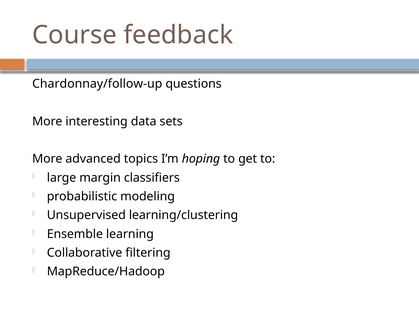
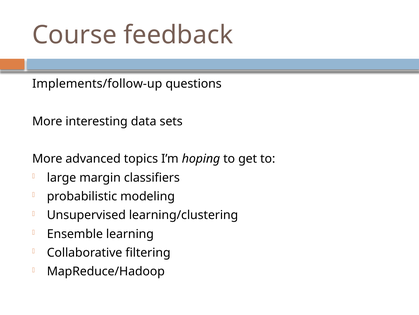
Chardonnay/follow-up: Chardonnay/follow-up -> Implements/follow-up
